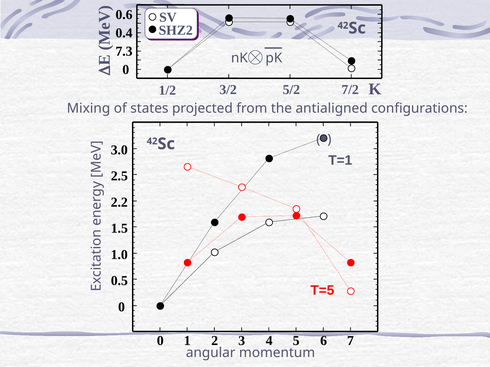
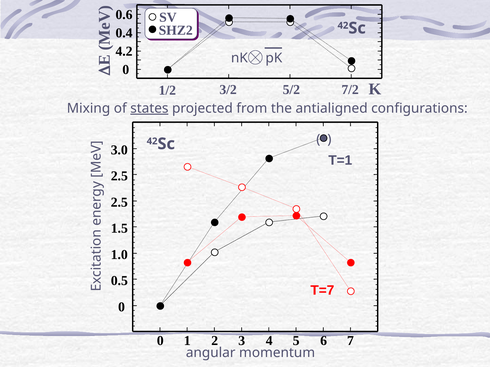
7.3: 7.3 -> 4.2
states underline: none -> present
2.2 at (119, 203): 2.2 -> 2.5
T=5: T=5 -> T=7
